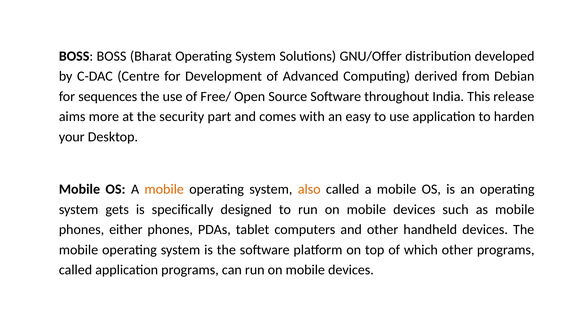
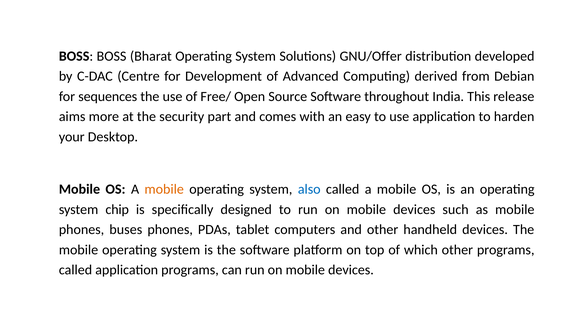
also colour: orange -> blue
gets: gets -> chip
either: either -> buses
